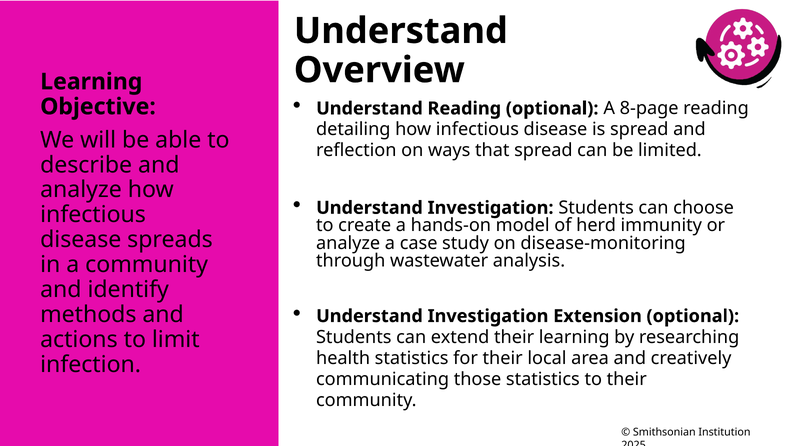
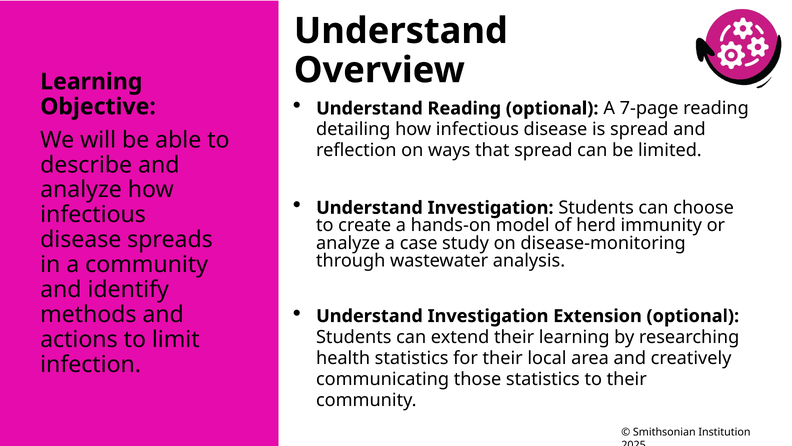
8-page: 8-page -> 7-page
